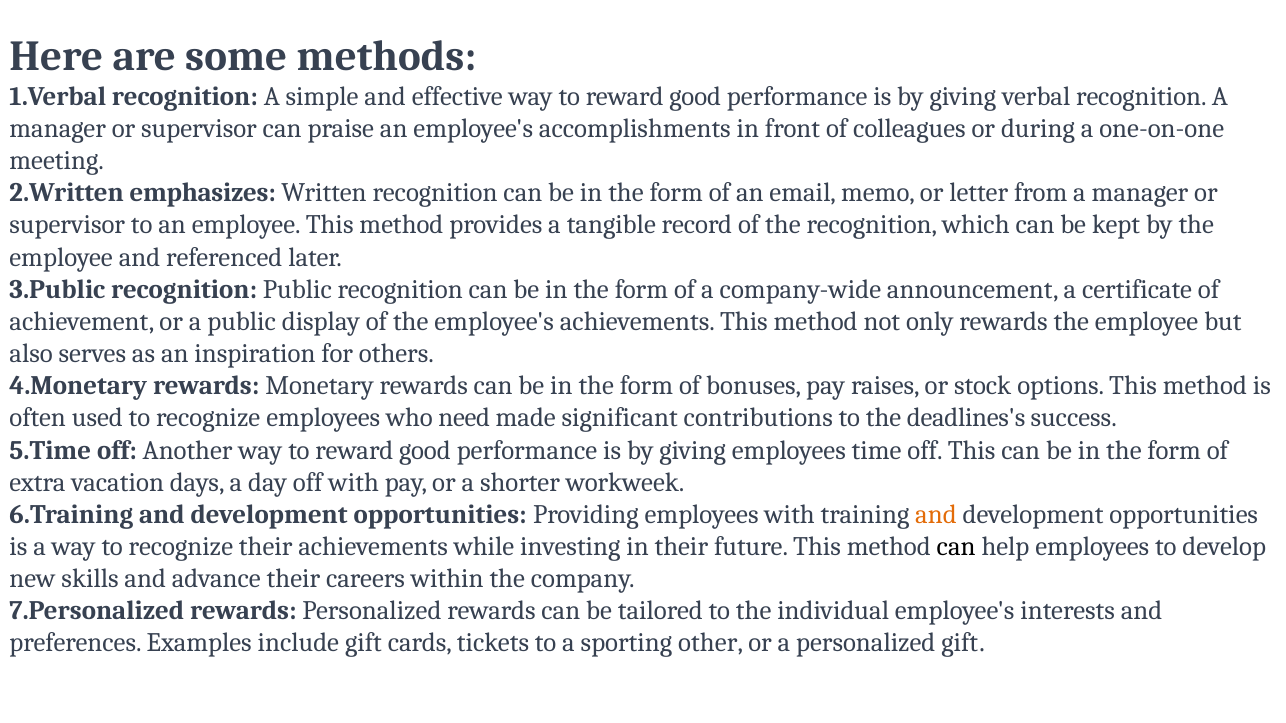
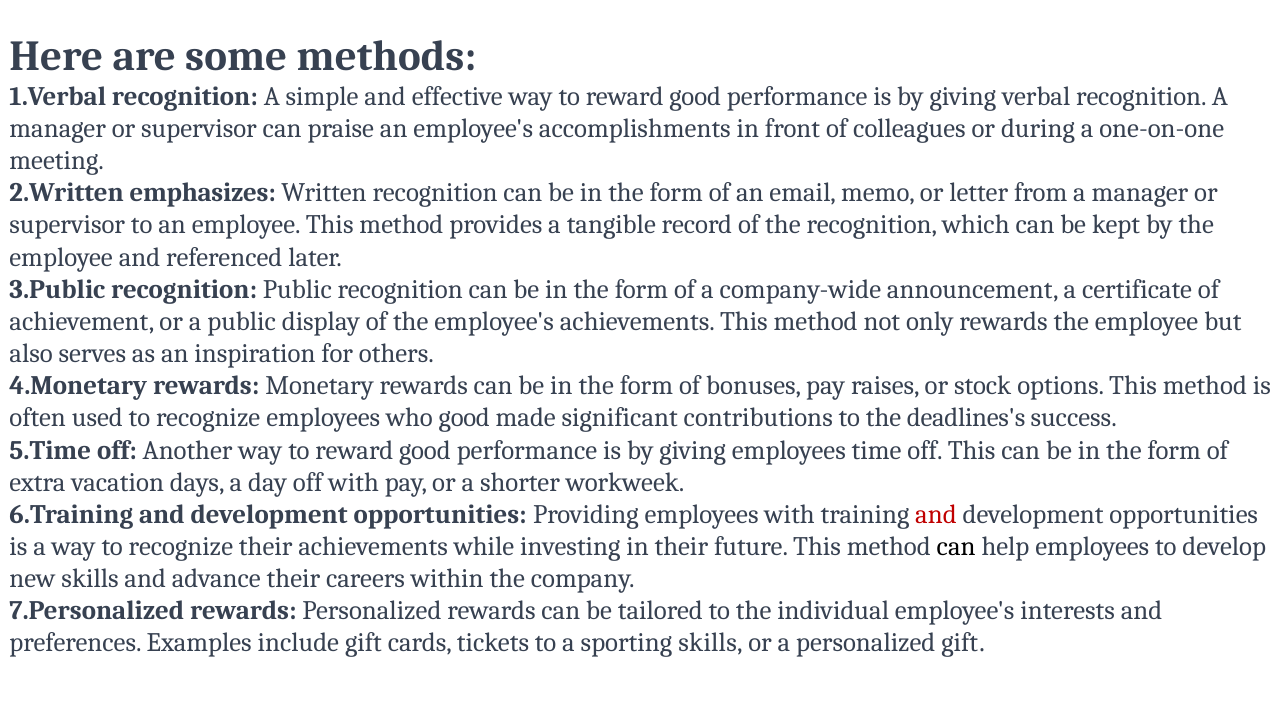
who need: need -> good
and at (936, 515) colour: orange -> red
sporting other: other -> skills
